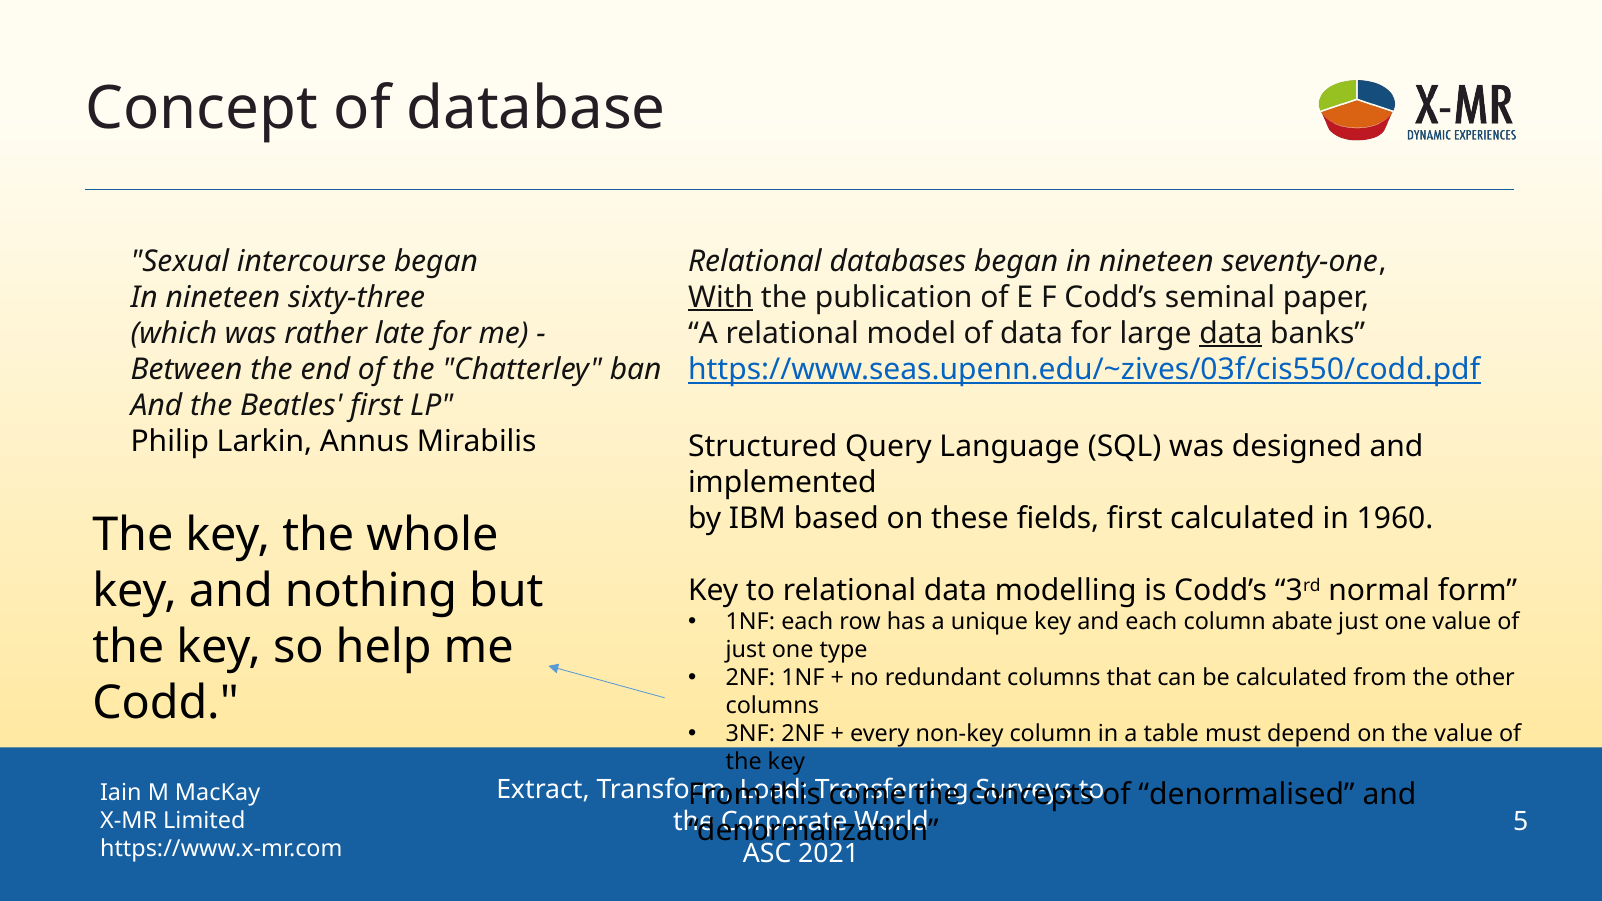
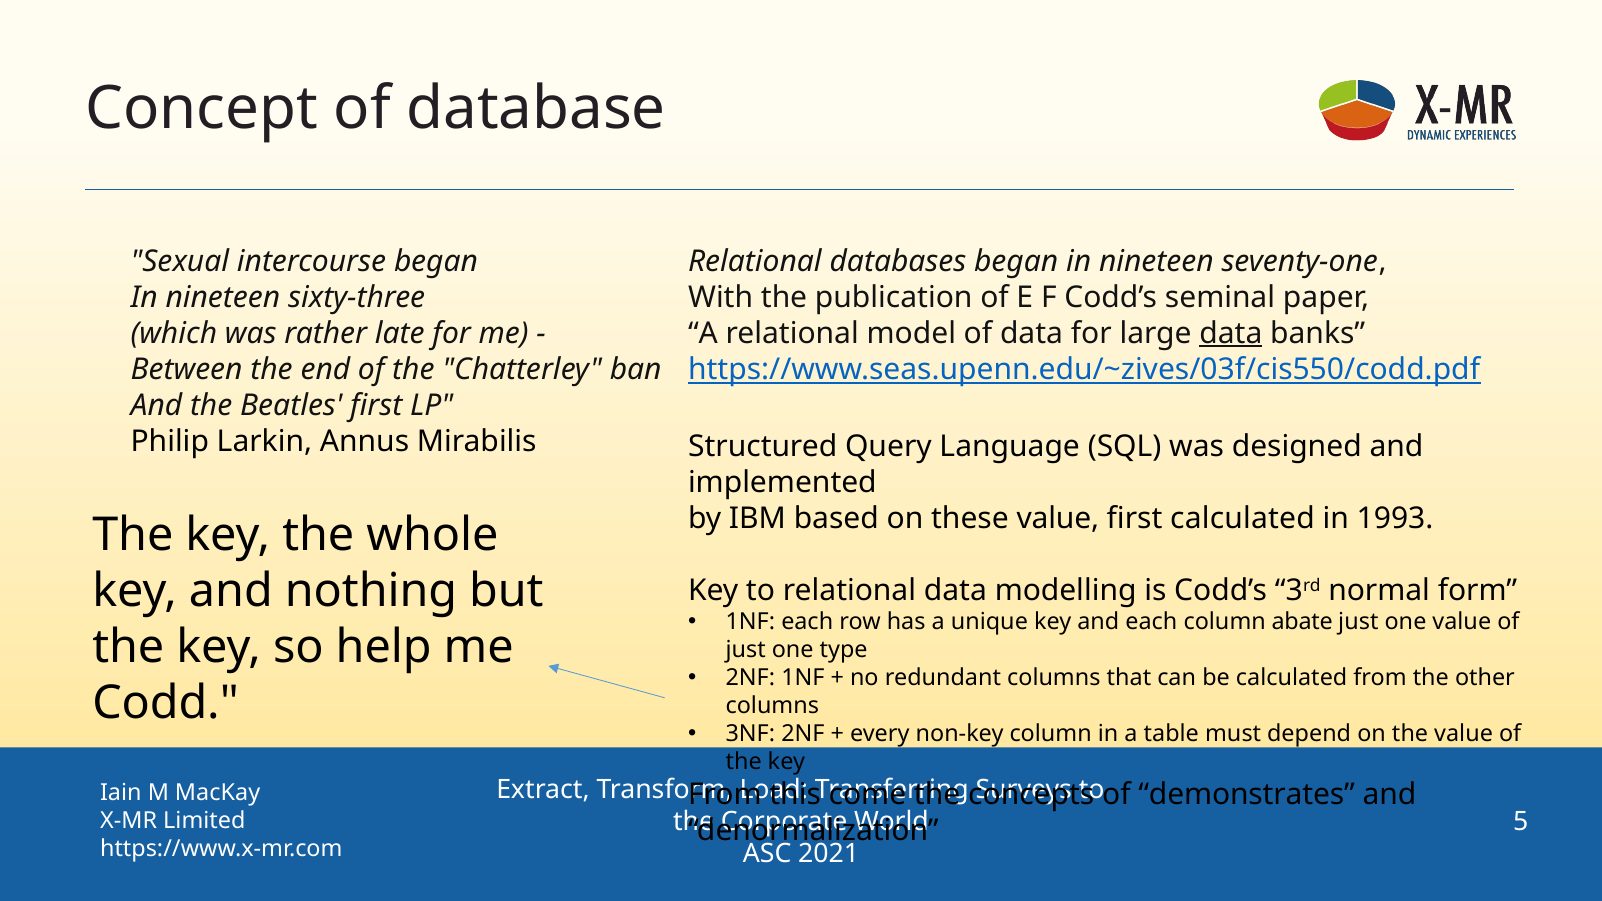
With underline: present -> none
these fields: fields -> value
1960: 1960 -> 1993
denormalised: denormalised -> demonstrates
